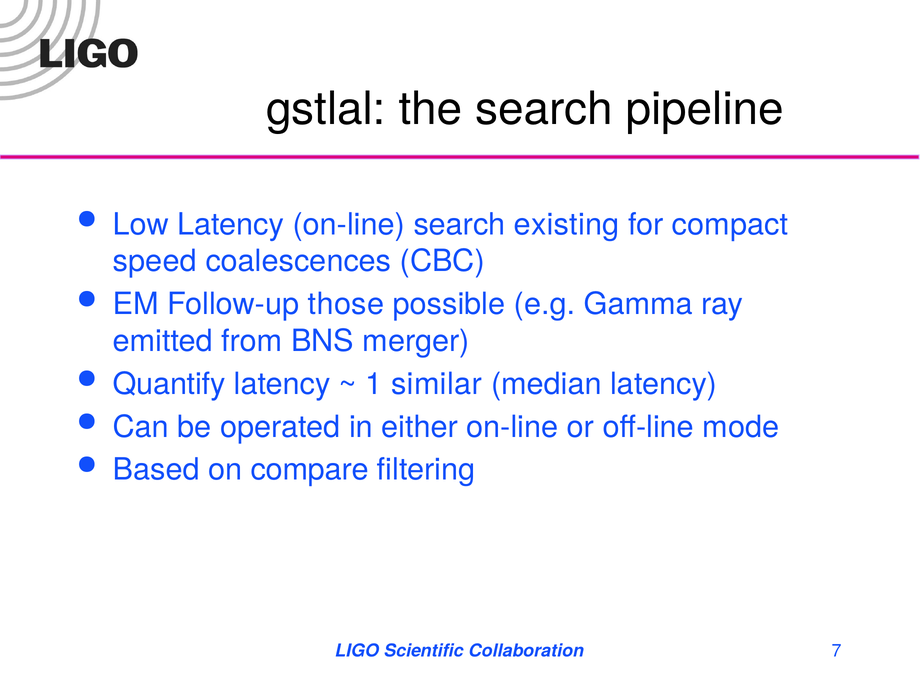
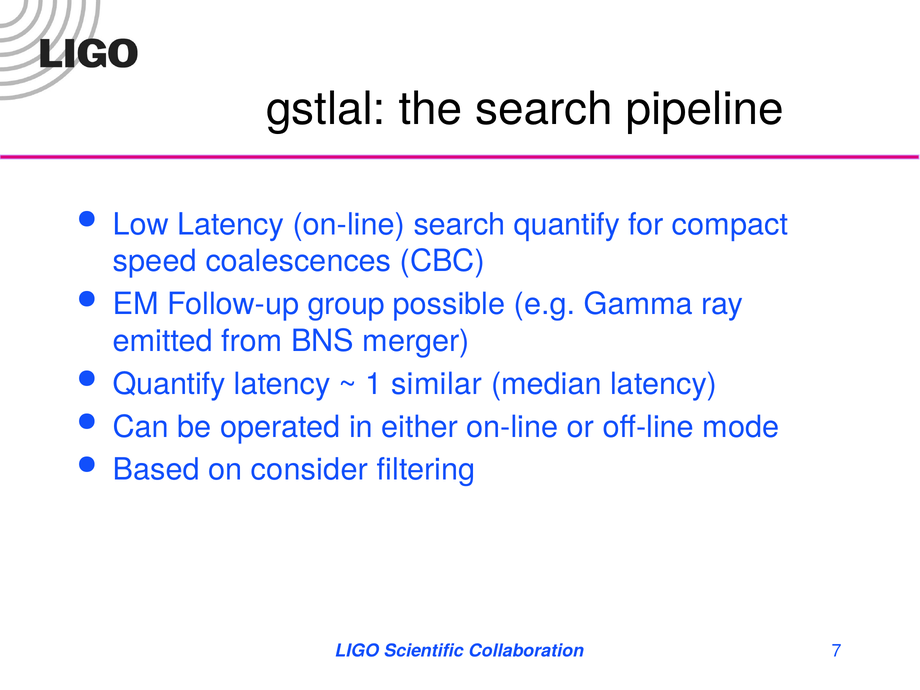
search existing: existing -> quantify
those: those -> group
compare: compare -> consider
